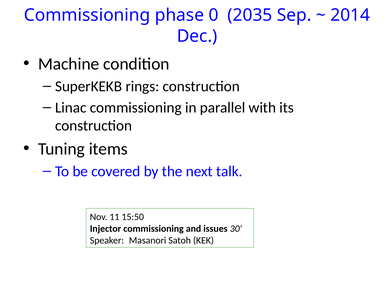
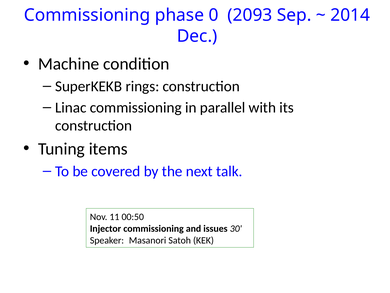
2035: 2035 -> 2093
15:50: 15:50 -> 00:50
